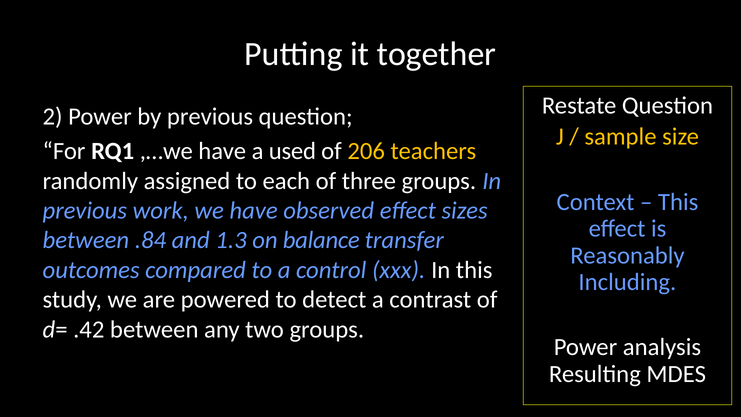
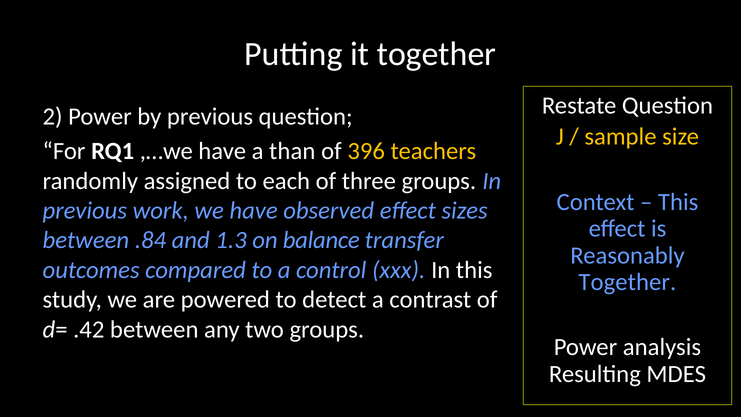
used: used -> than
206: 206 -> 396
Including at (627, 282): Including -> Together
